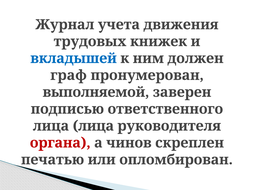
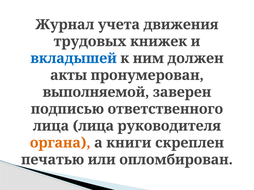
граф: граф -> акты
органа colour: red -> orange
чинов: чинов -> книги
